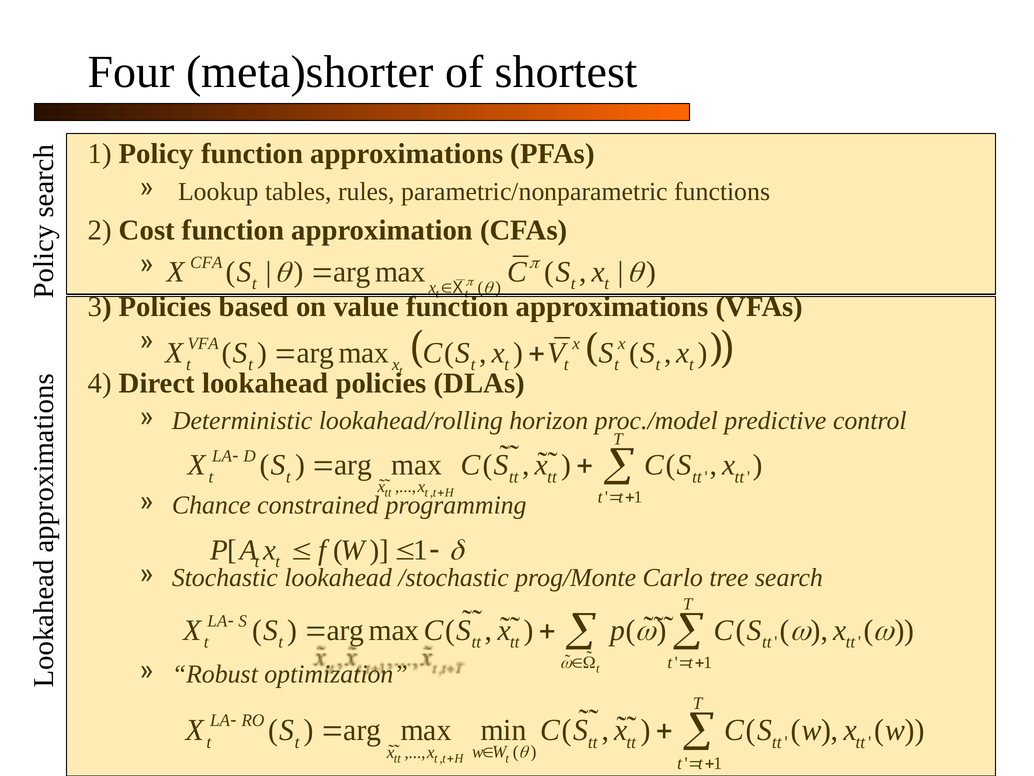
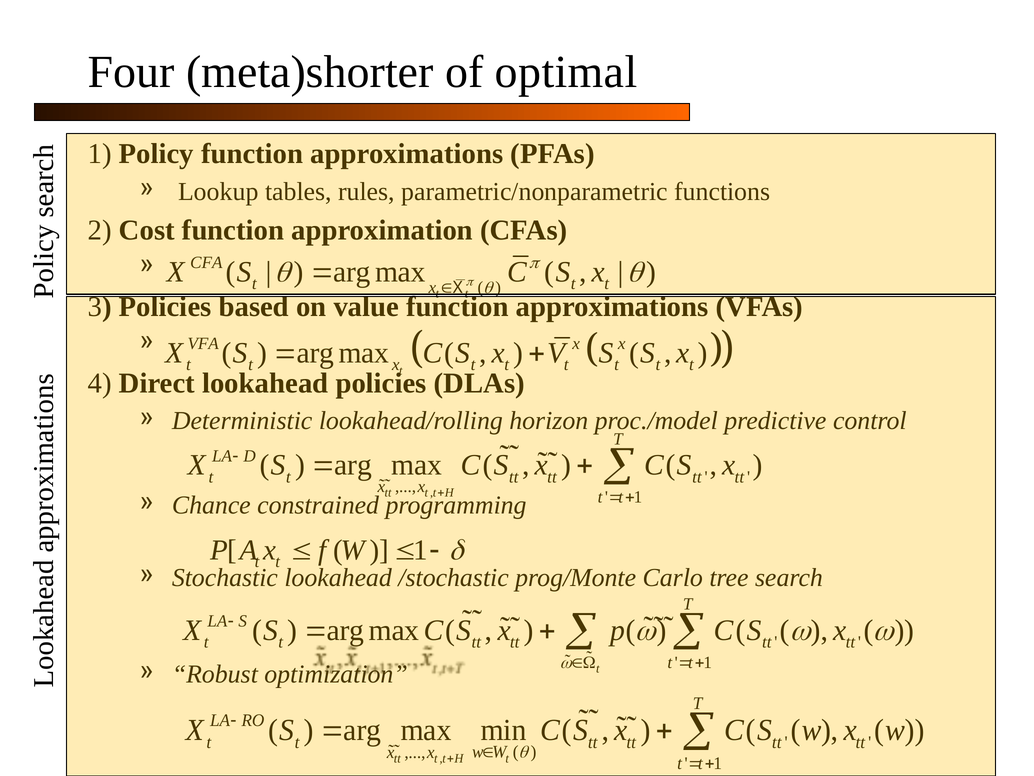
shortest: shortest -> optimal
